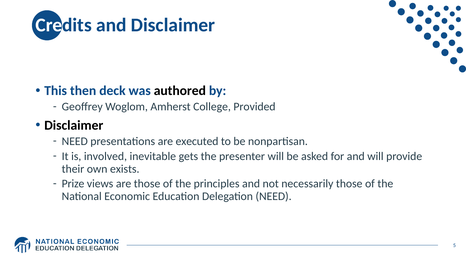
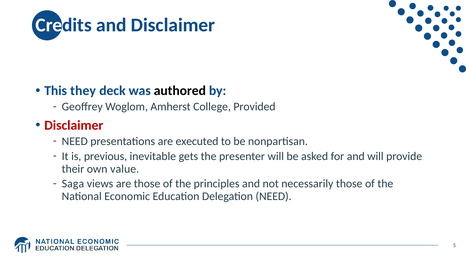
then: then -> they
Disclaimer at (74, 125) colour: black -> red
involved: involved -> previous
exists: exists -> value
Prize: Prize -> Saga
